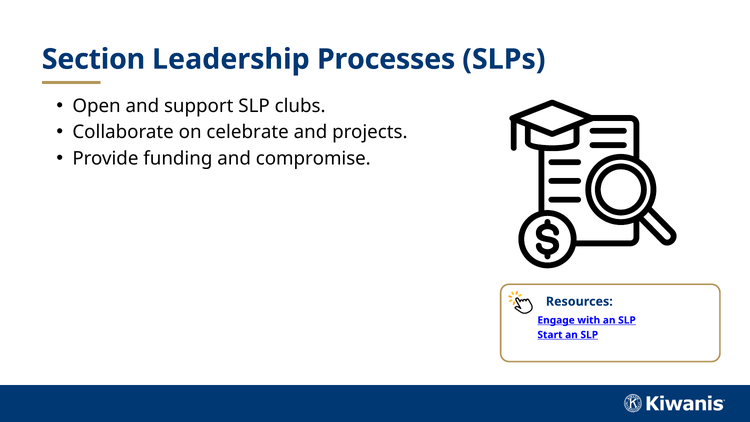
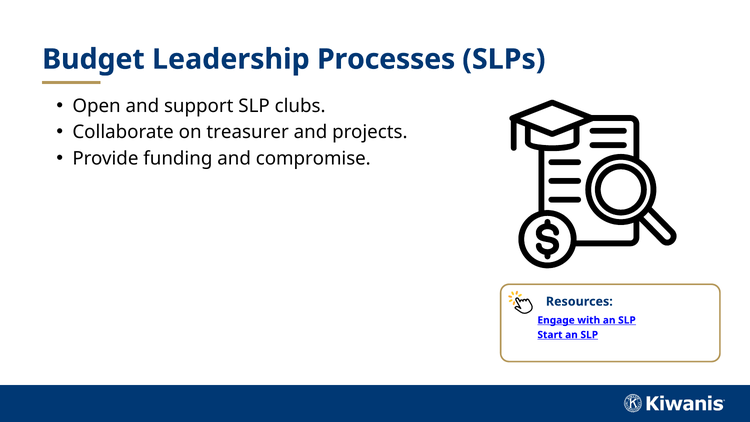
Section: Section -> Budget
celebrate: celebrate -> treasurer
